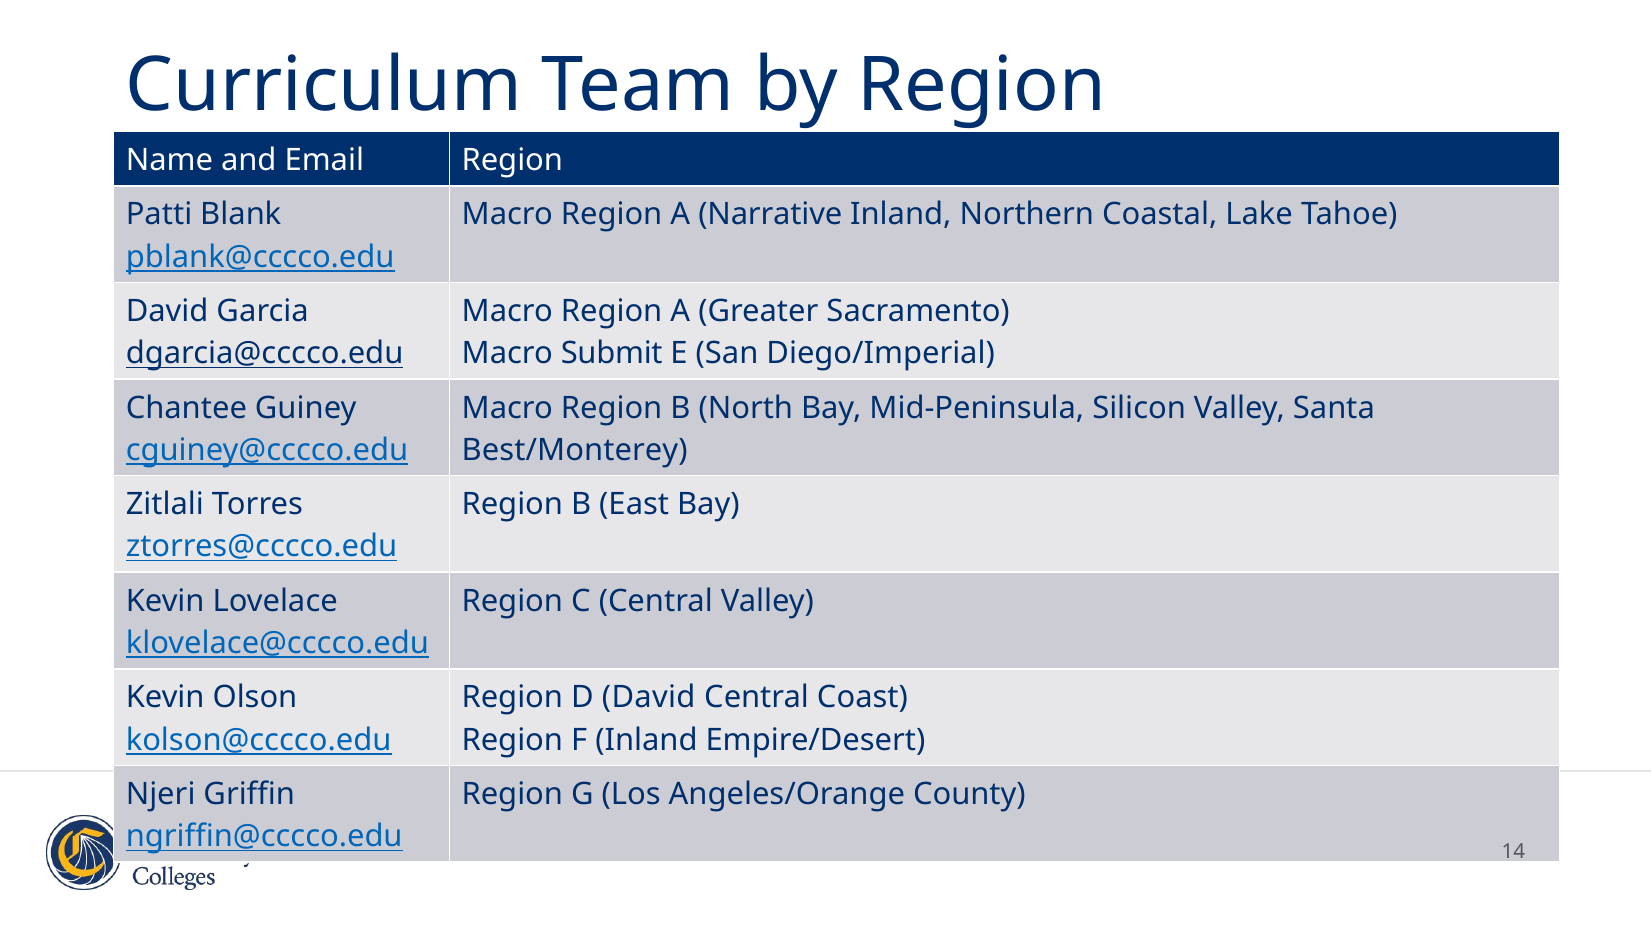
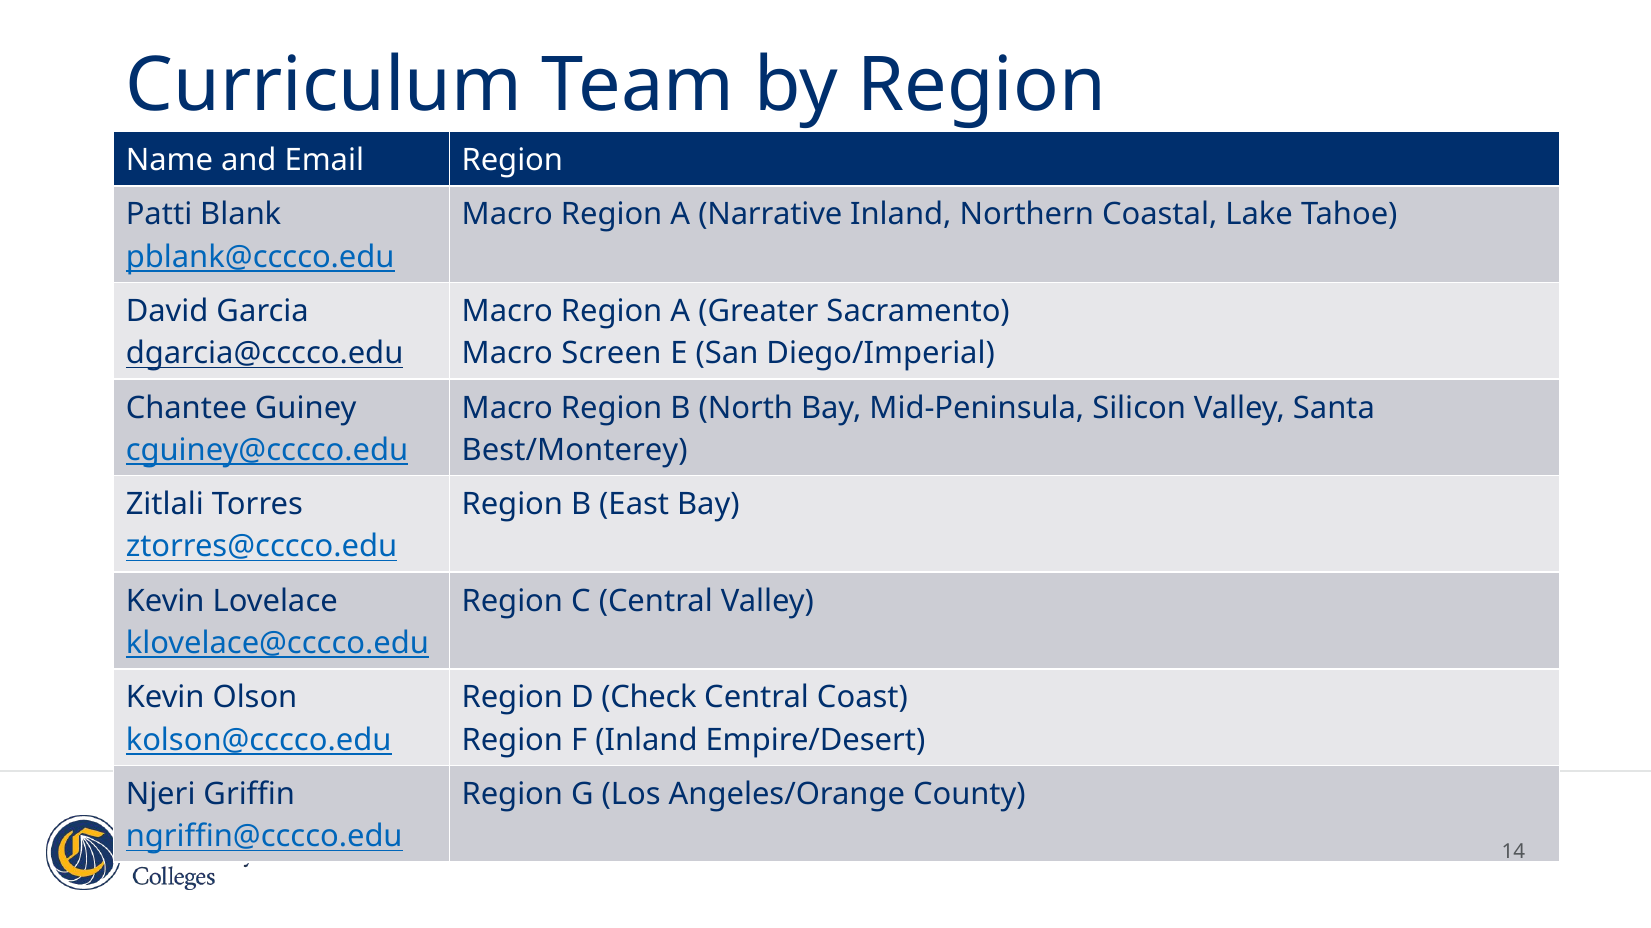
Submit: Submit -> Screen
D David: David -> Check
